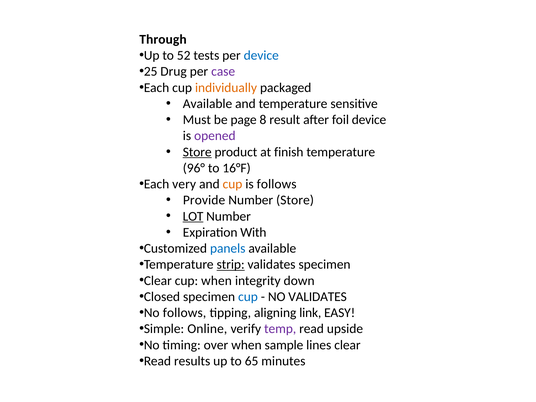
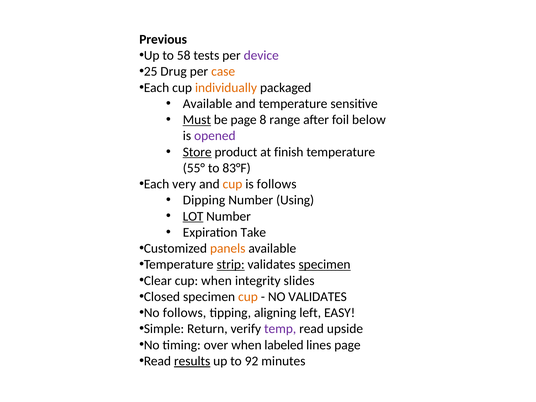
Through: Through -> Previous
52: 52 -> 58
device at (261, 55) colour: blue -> purple
case colour: purple -> orange
Must underline: none -> present
result: result -> range
foil device: device -> below
96°: 96° -> 55°
16°F: 16°F -> 83°F
Provide: Provide -> Dipping
Number Store: Store -> Using
With: With -> Take
panels colour: blue -> orange
specimen at (325, 265) underline: none -> present
down: down -> slides
cup at (248, 297) colour: blue -> orange
link: link -> left
Online: Online -> Return
sample: sample -> labeled
lines clear: clear -> page
results underline: none -> present
65: 65 -> 92
